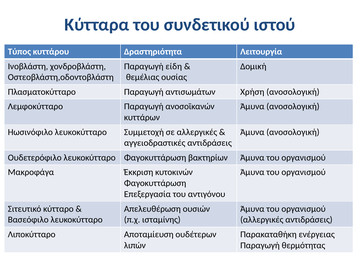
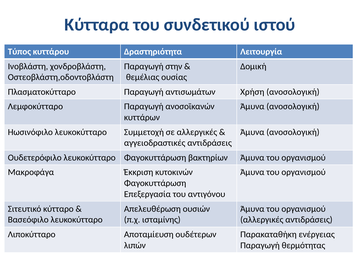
είδη: είδη -> στην
